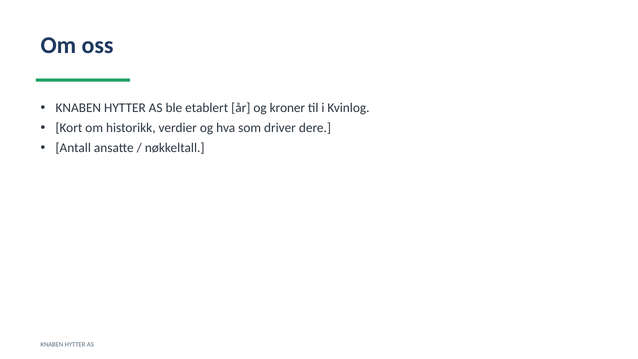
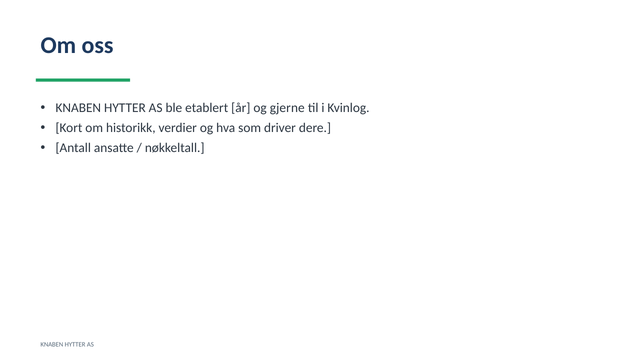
kroner: kroner -> gjerne
